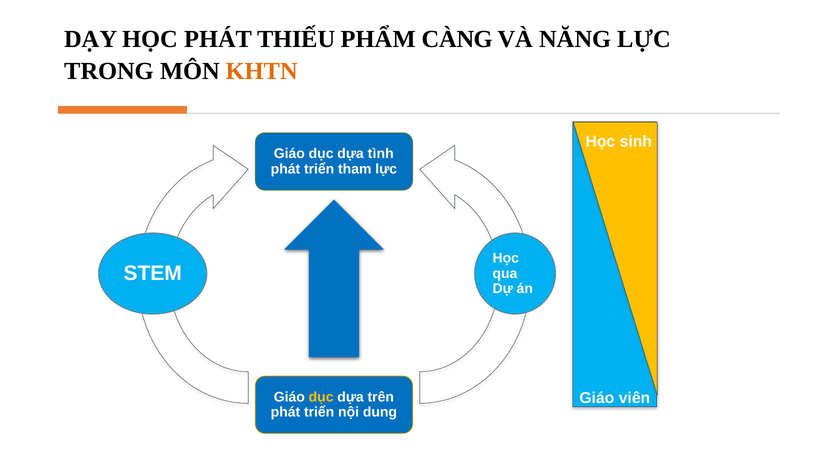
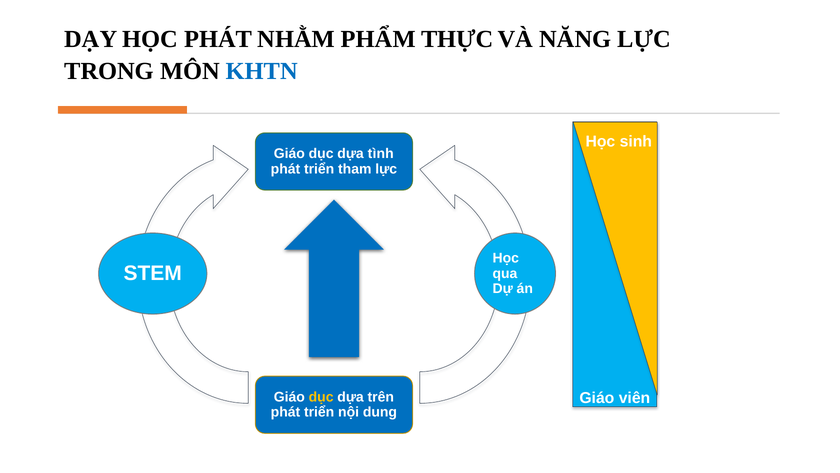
THIẾU: THIẾU -> NHẰM
CÀNG: CÀNG -> THỰC
KHTN colour: orange -> blue
